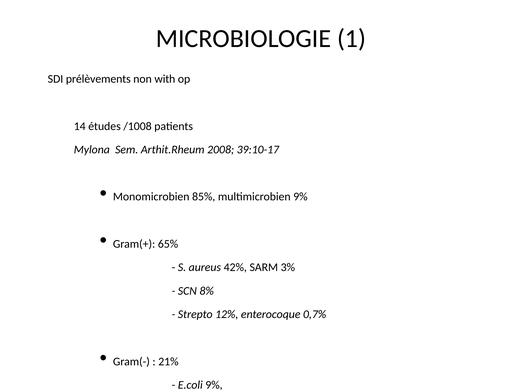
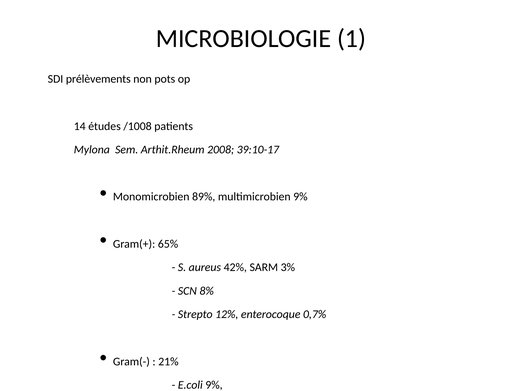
with: with -> pots
85%: 85% -> 89%
